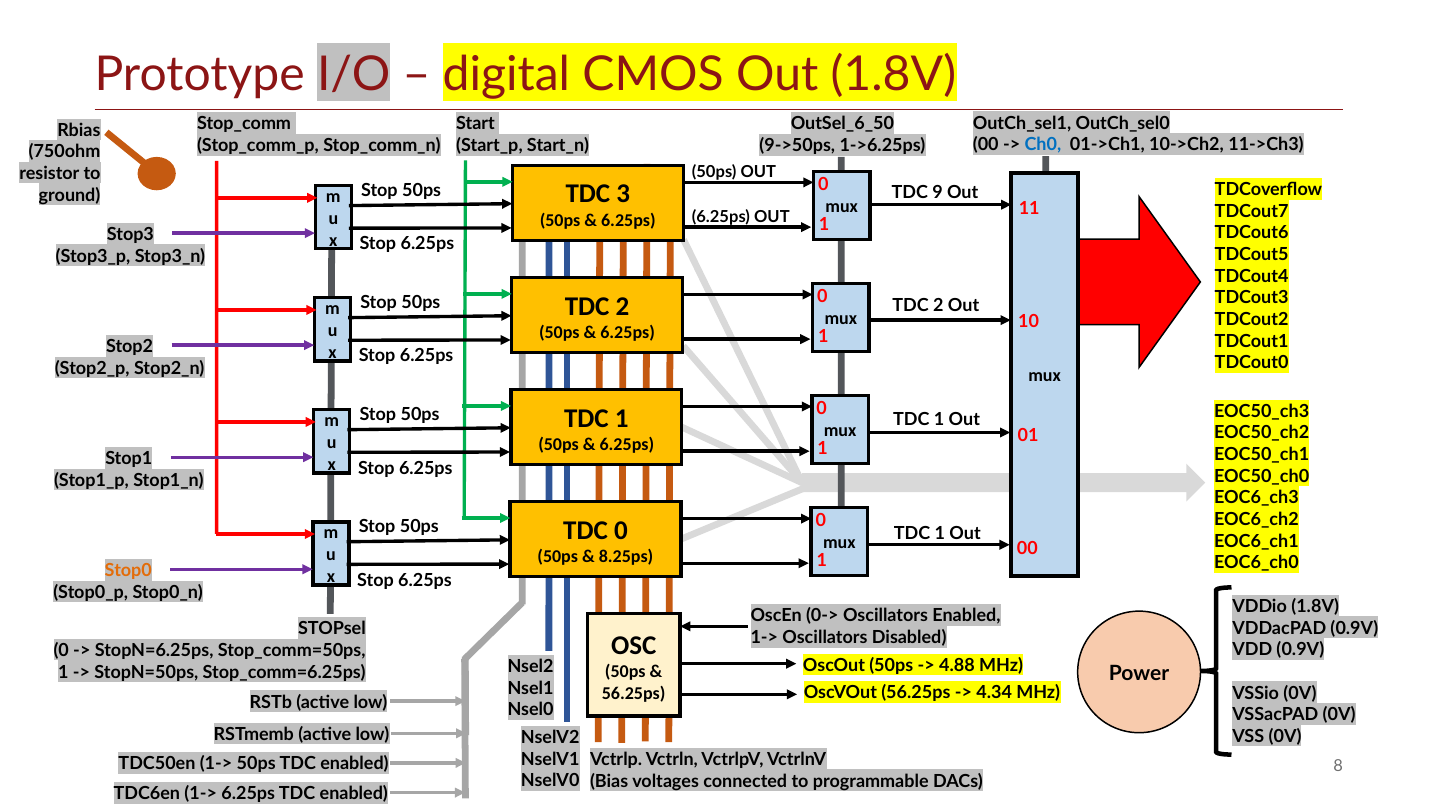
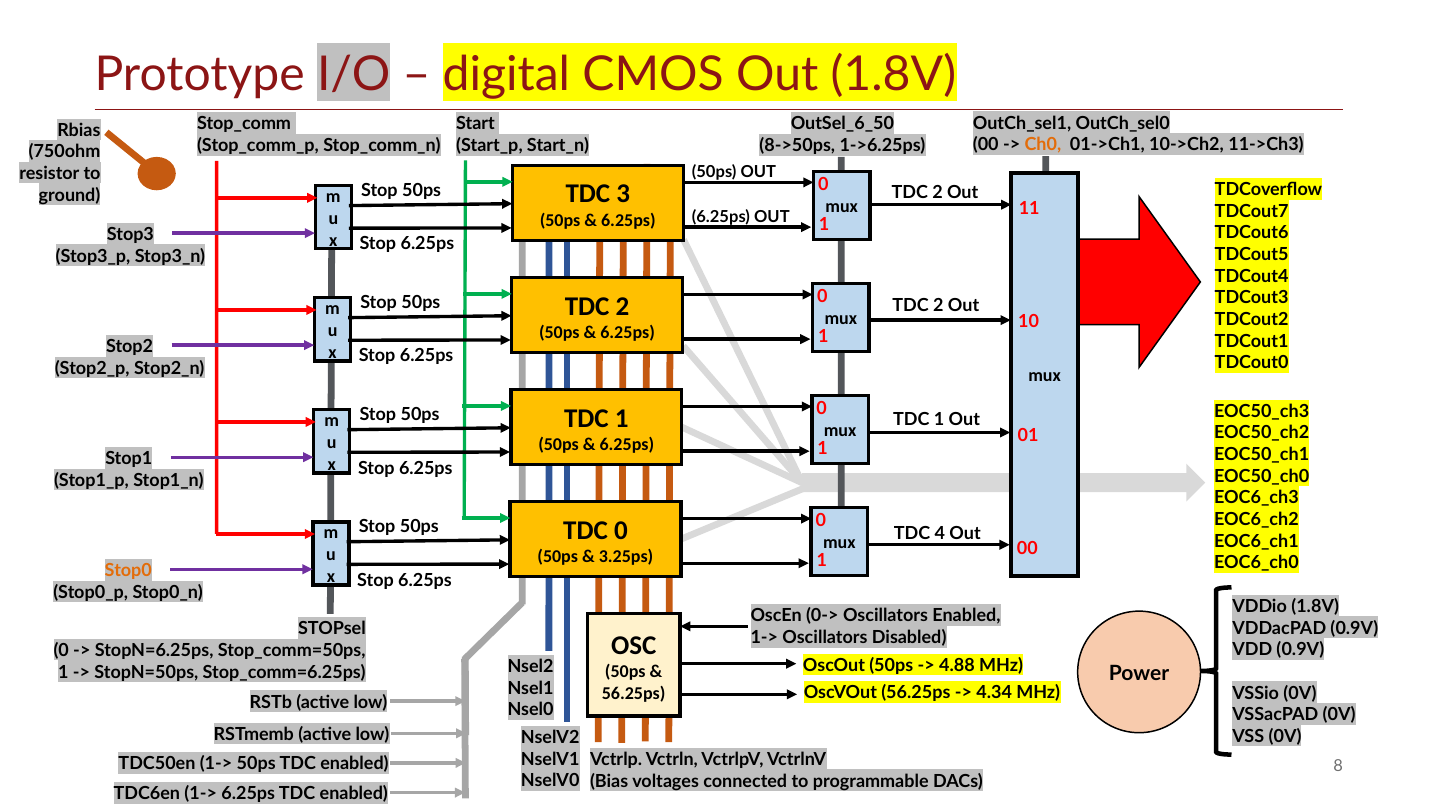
Ch0 colour: blue -> orange
9->50ps: 9->50ps -> 8->50ps
9 at (938, 192): 9 -> 2
1 at (940, 533): 1 -> 4
8.25ps: 8.25ps -> 3.25ps
